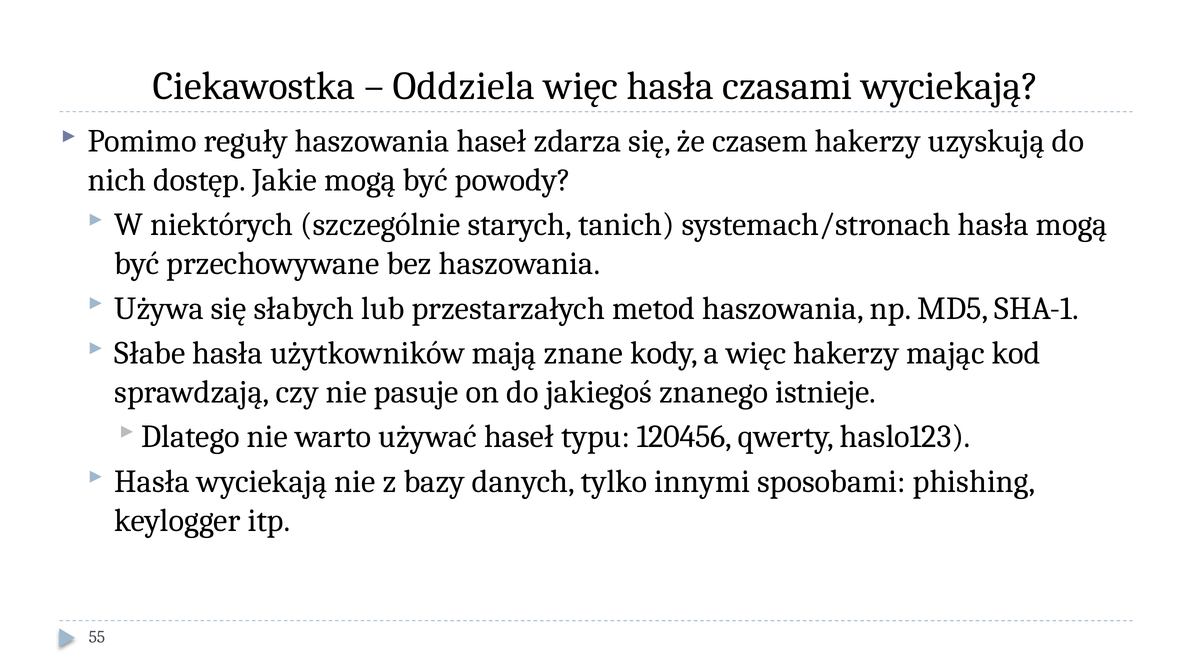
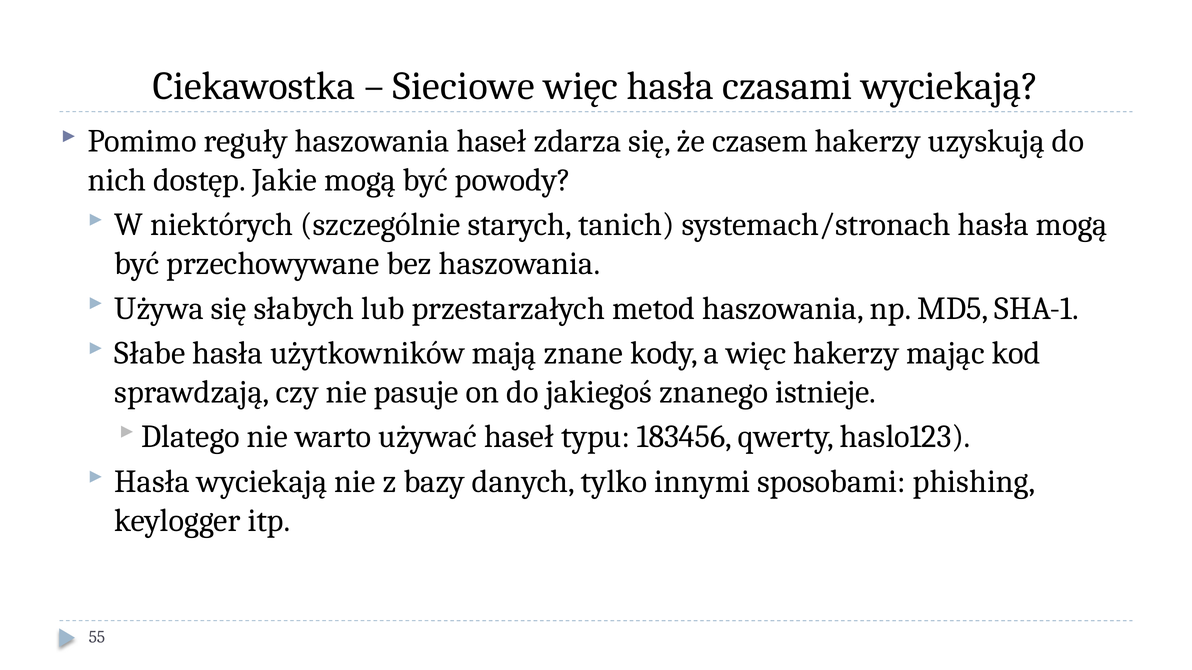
Oddziela: Oddziela -> Sieciowe
120456: 120456 -> 183456
